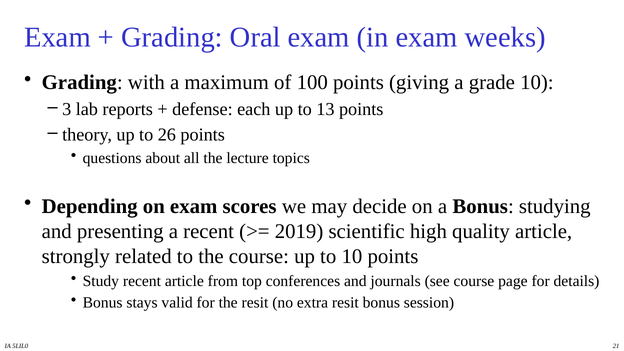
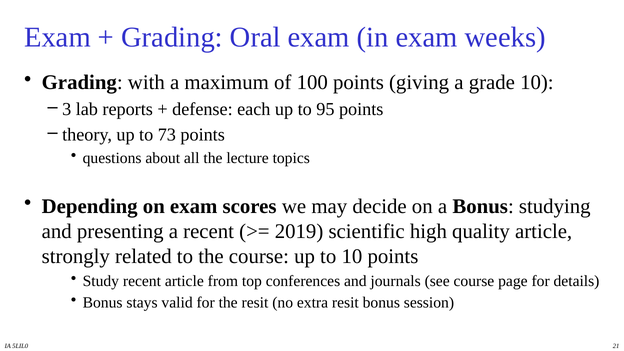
13: 13 -> 95
26: 26 -> 73
